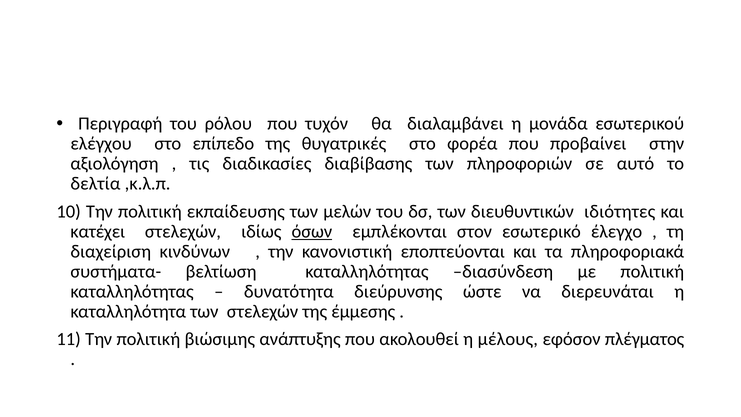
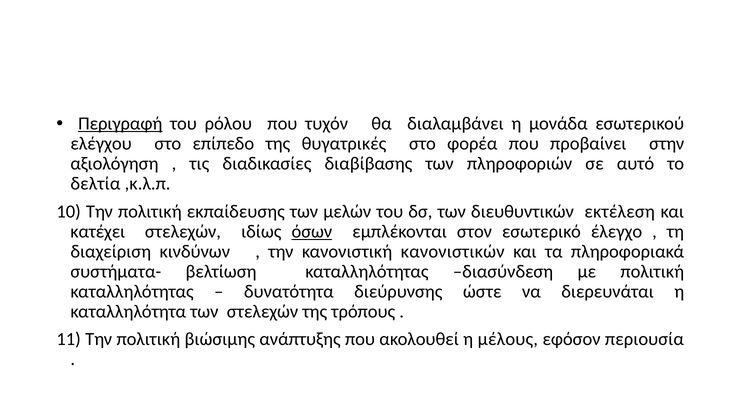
Περιγραφή underline: none -> present
ιδιότητες: ιδιότητες -> εκτέλεση
εποπτεύονται: εποπτεύονται -> κανονιστικών
έμμεσης: έμμεσης -> τρόπους
πλέγματος: πλέγματος -> περιουσία
